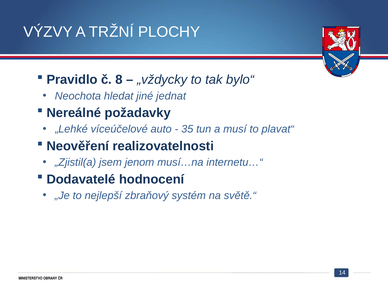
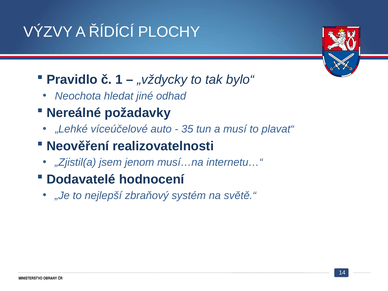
TRŽNÍ: TRŽNÍ -> ŘÍDÍCÍ
8: 8 -> 1
jednat: jednat -> odhad
